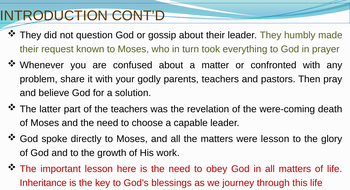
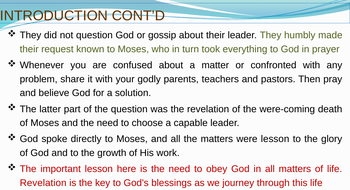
the teachers: teachers -> question
Inheritance at (43, 183): Inheritance -> Revelation
